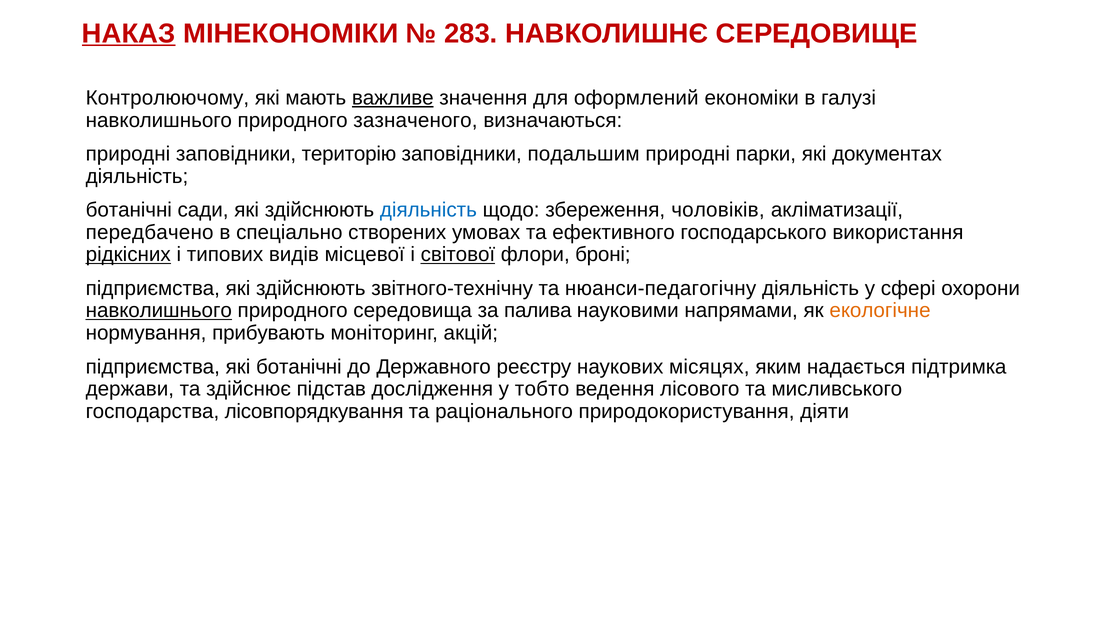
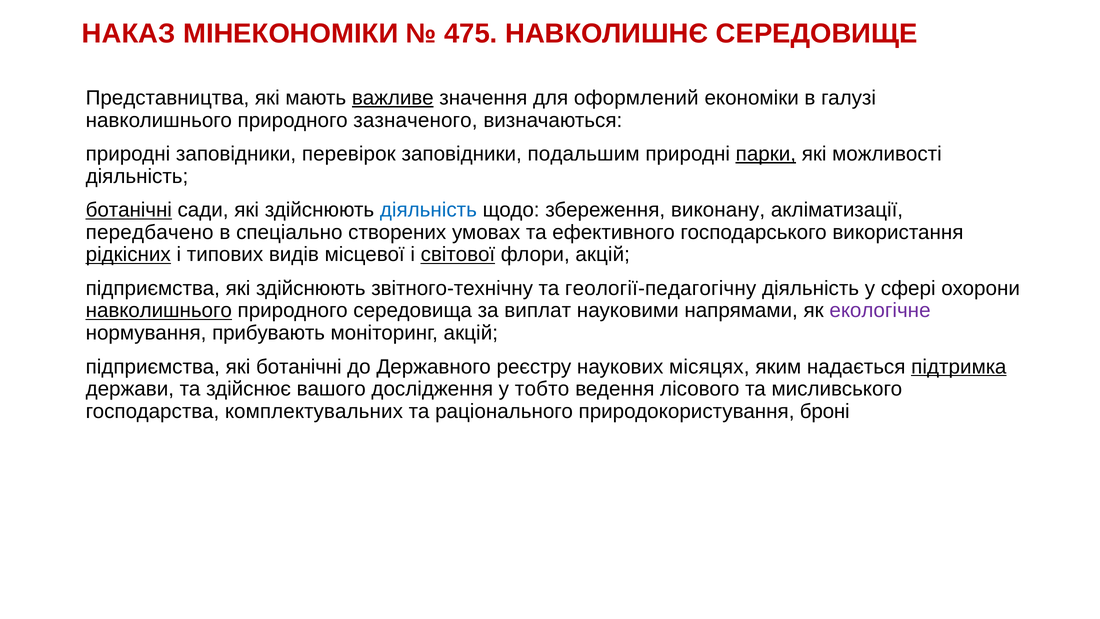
НАКАЗ underline: present -> none
283: 283 -> 475
Контролюючому: Контролюючому -> Представництва
територію: територію -> перевірок
парки underline: none -> present
документах: документах -> можливості
ботанічні at (129, 210) underline: none -> present
чоловіків: чоловіків -> виконану
флори броні: броні -> акцій
нюанси-педагогічну: нюанси-педагогічну -> геології-педагогічну
палива: палива -> виплат
екологічне colour: orange -> purple
підтримка underline: none -> present
підстав: підстав -> вашого
лісовпорядкування: лісовпорядкування -> комплектувальних
діяти: діяти -> броні
